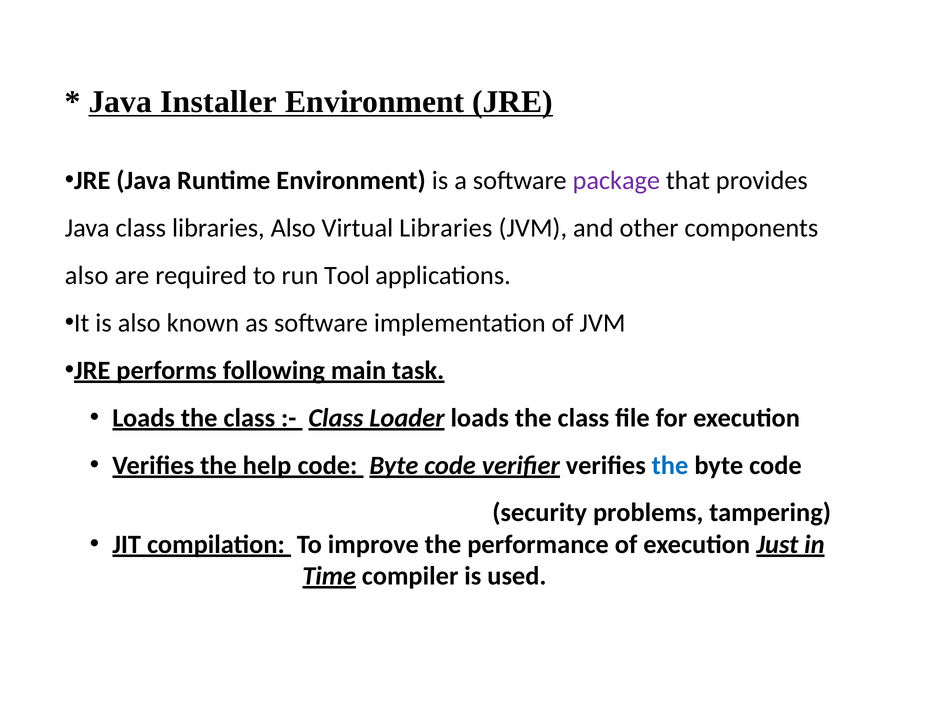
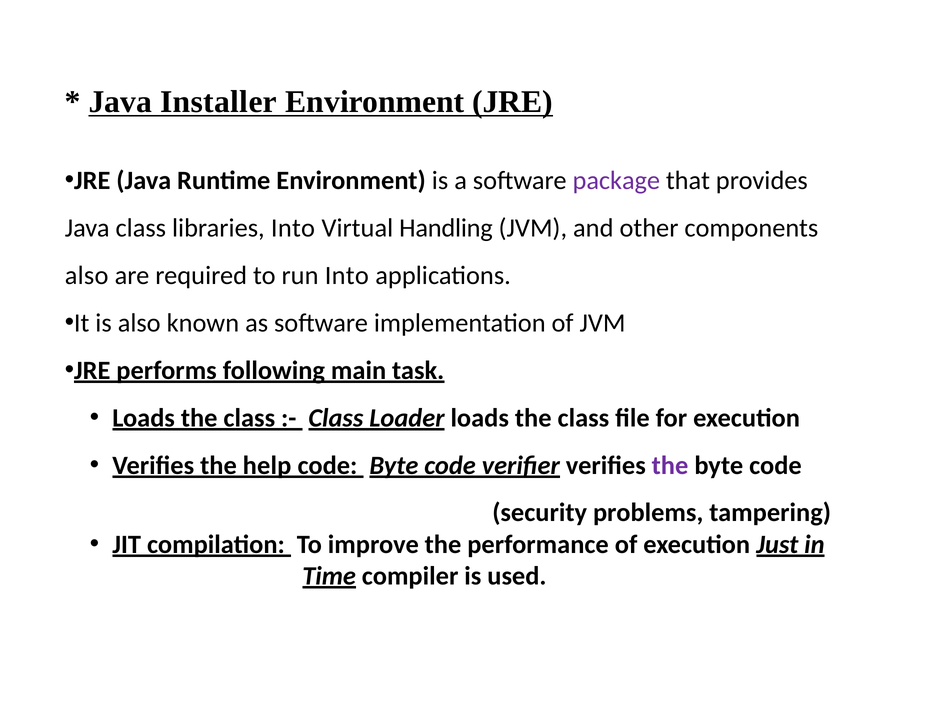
libraries Also: Also -> Into
Virtual Libraries: Libraries -> Handling
run Tool: Tool -> Into
the at (670, 466) colour: blue -> purple
